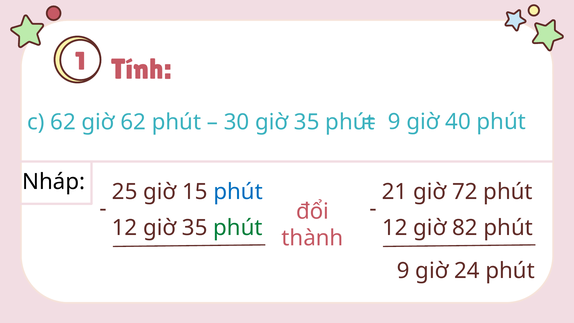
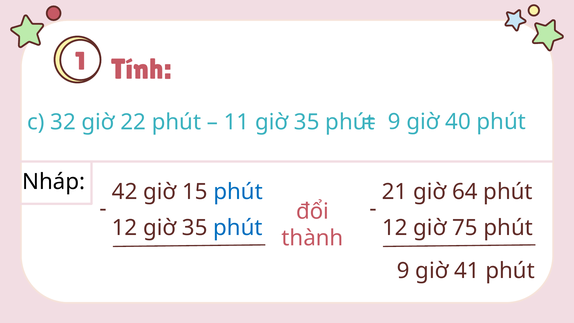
c 62: 62 -> 32
giờ 62: 62 -> 22
30: 30 -> 11
25: 25 -> 42
72: 72 -> 64
phút at (238, 228) colour: green -> blue
82: 82 -> 75
24: 24 -> 41
